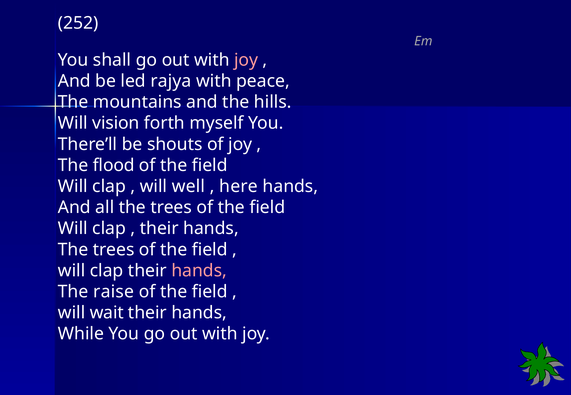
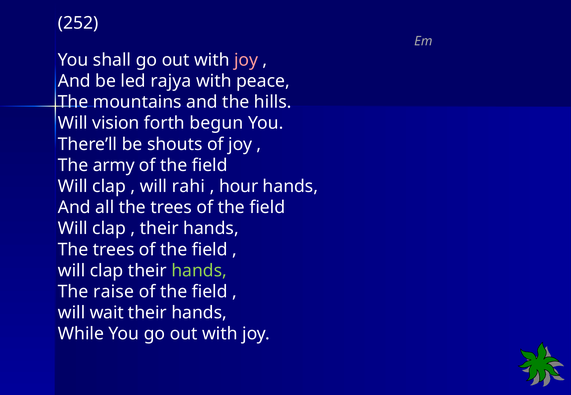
myself: myself -> begun
flood: flood -> army
well: well -> rahi
here: here -> hour
hands at (199, 271) colour: pink -> light green
